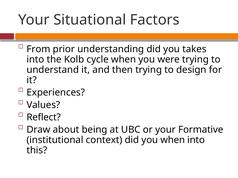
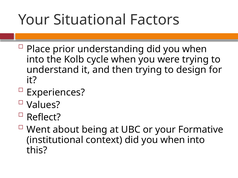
From: From -> Place
understanding did you takes: takes -> when
Draw: Draw -> Went
